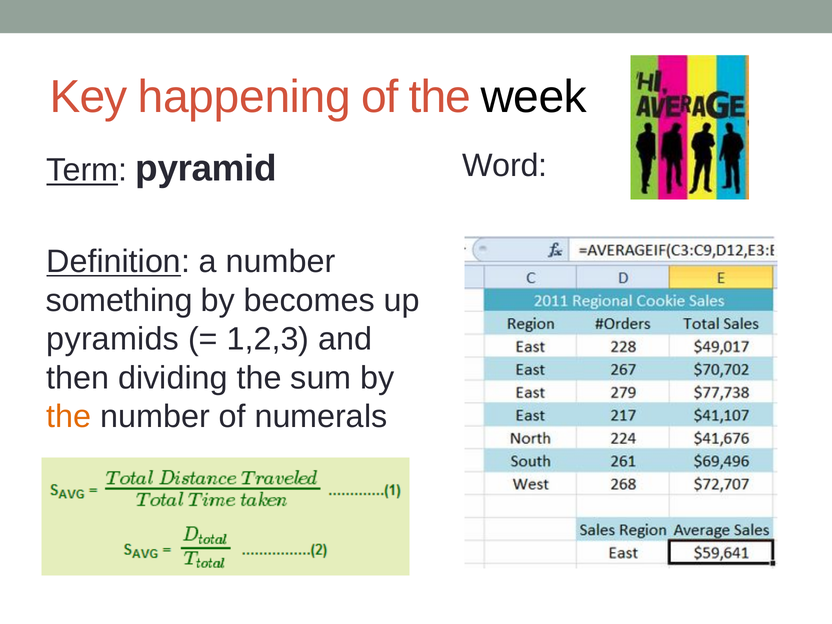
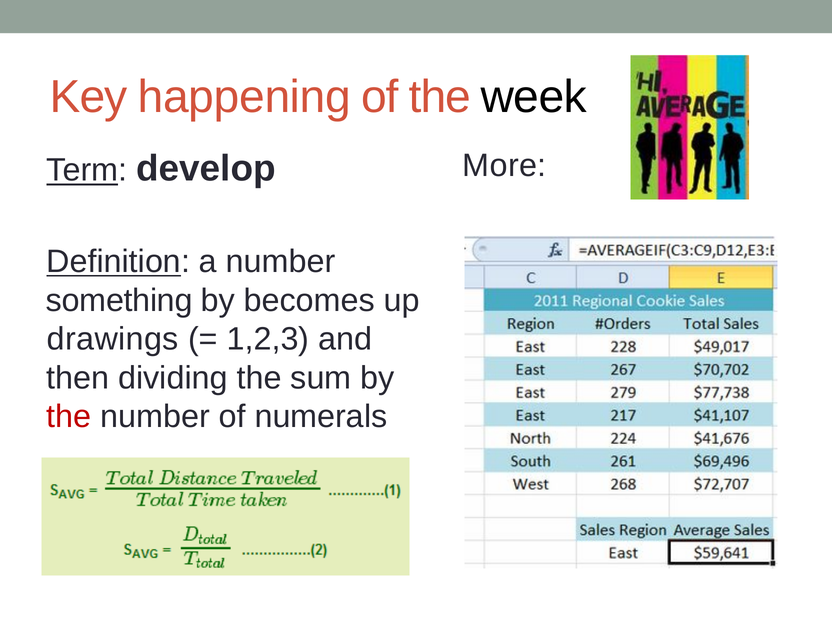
Word: Word -> More
pyramid: pyramid -> develop
pyramids: pyramids -> drawings
the at (69, 417) colour: orange -> red
